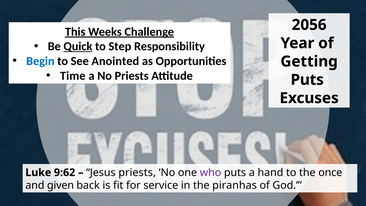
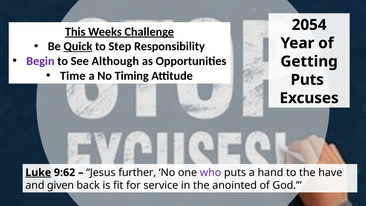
2056: 2056 -> 2054
Begin colour: blue -> purple
Anointed: Anointed -> Although
No Priests: Priests -> Timing
Luke underline: none -> present
Jesus priests: priests -> further
once: once -> have
piranhas: piranhas -> anointed
